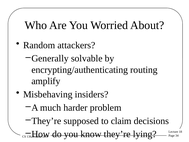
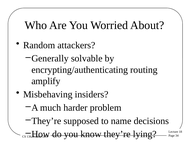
claim: claim -> name
